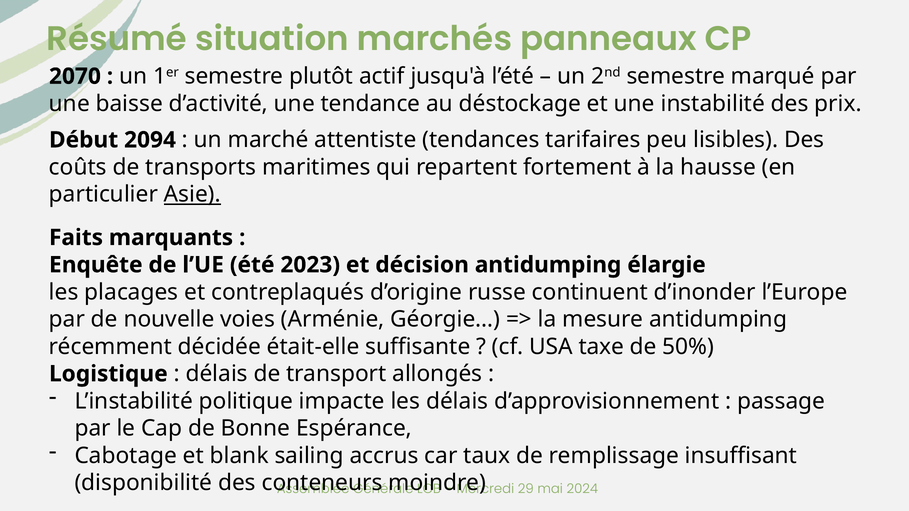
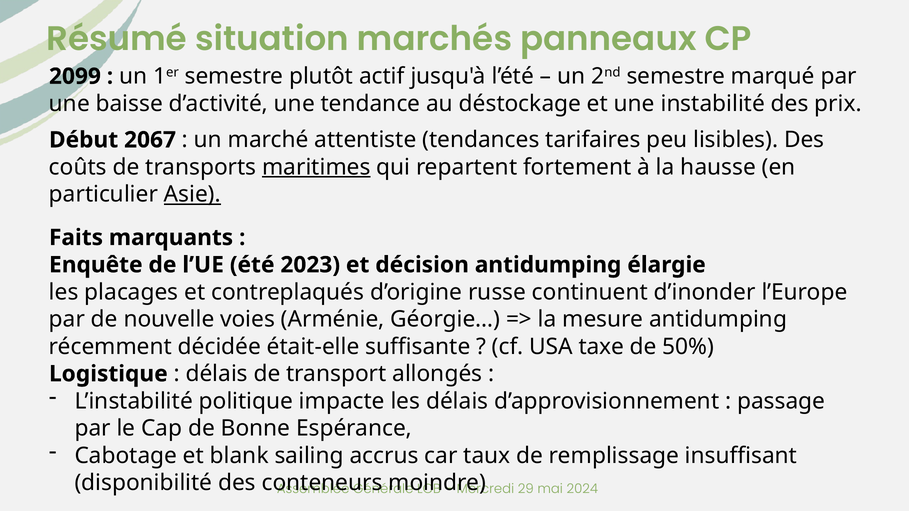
2070: 2070 -> 2099
2094: 2094 -> 2067
maritimes underline: none -> present
